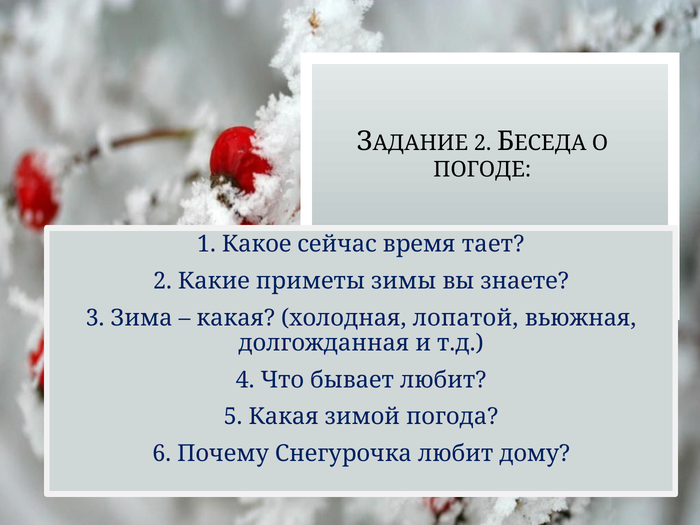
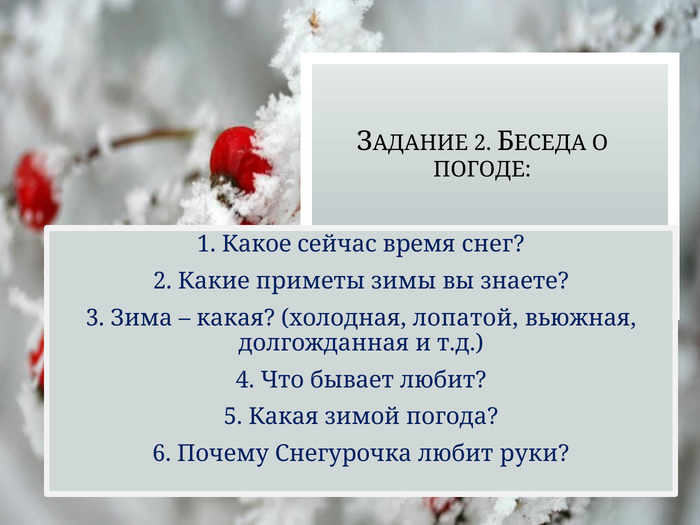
тает: тает -> снег
дому: дому -> руки
